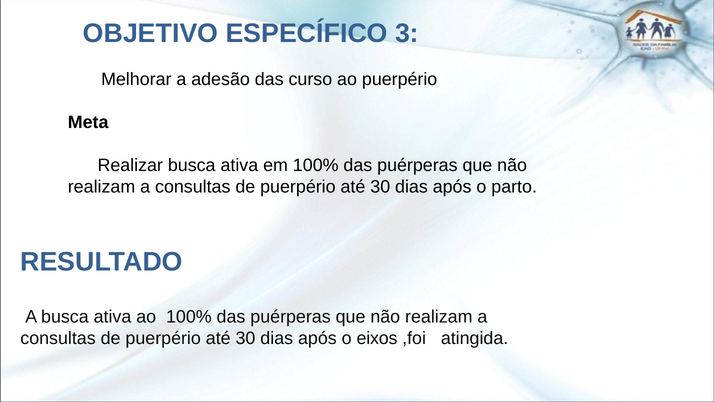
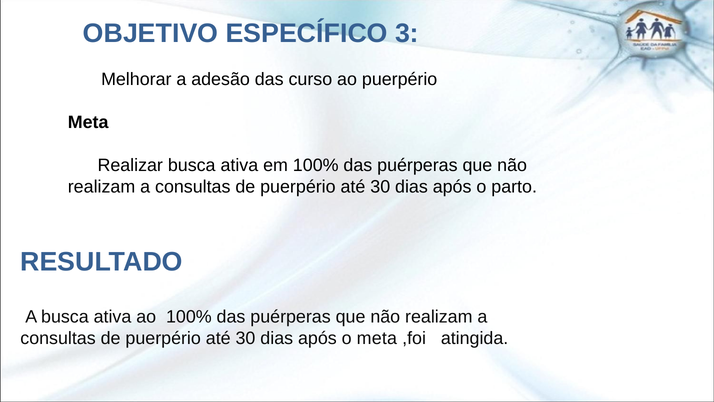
o eixos: eixos -> meta
